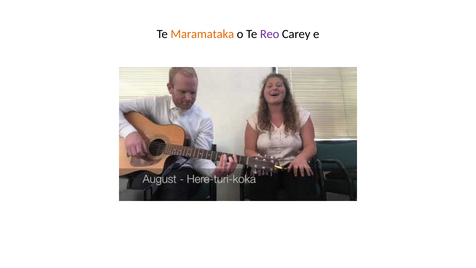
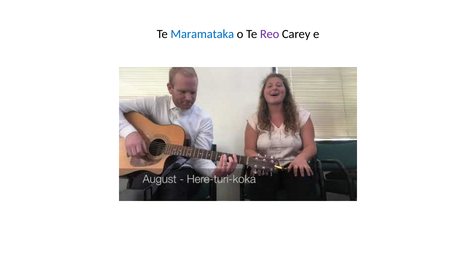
Maramataka colour: orange -> blue
